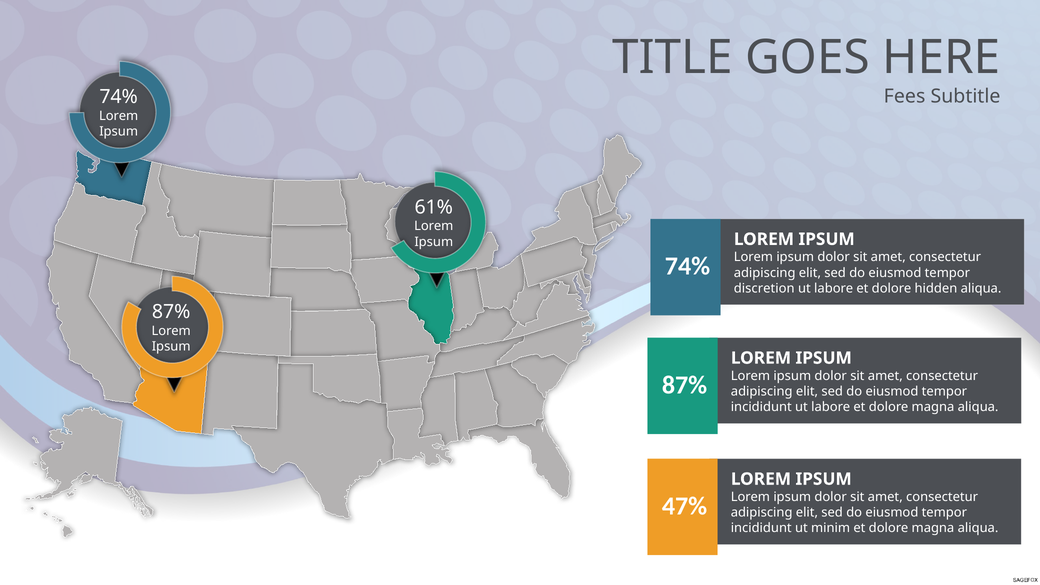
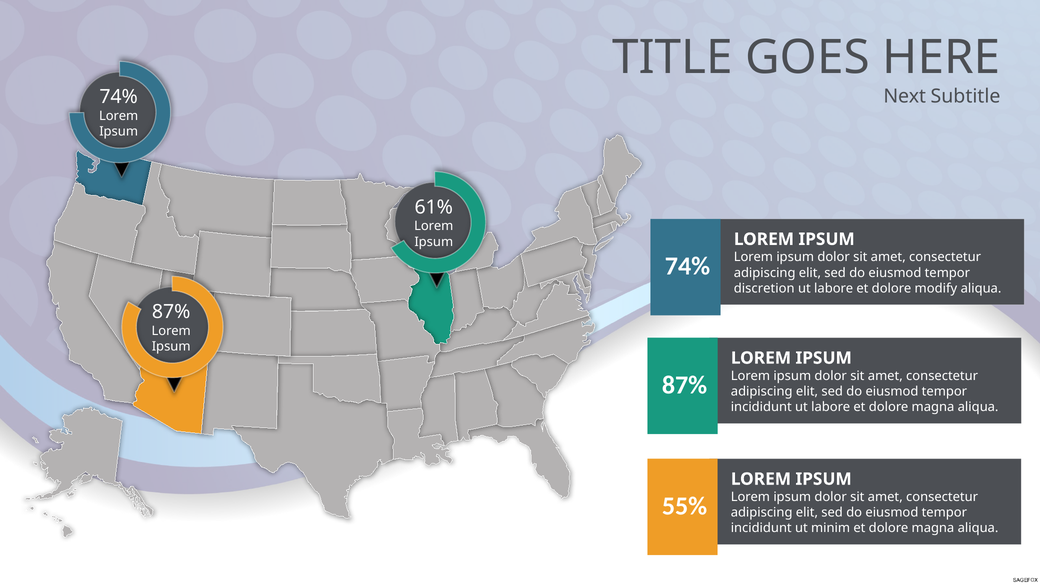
Fees: Fees -> Next
hidden: hidden -> modify
47%: 47% -> 55%
